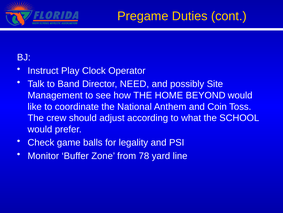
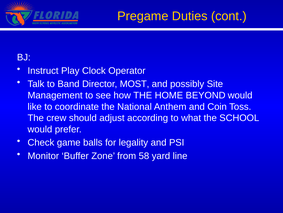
NEED: NEED -> MOST
78: 78 -> 58
